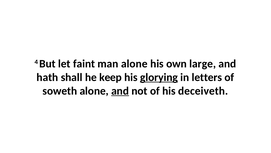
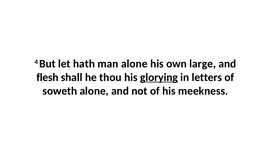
faint: faint -> hath
hath: hath -> flesh
keep: keep -> thou
and at (120, 91) underline: present -> none
deceiveth: deceiveth -> meekness
